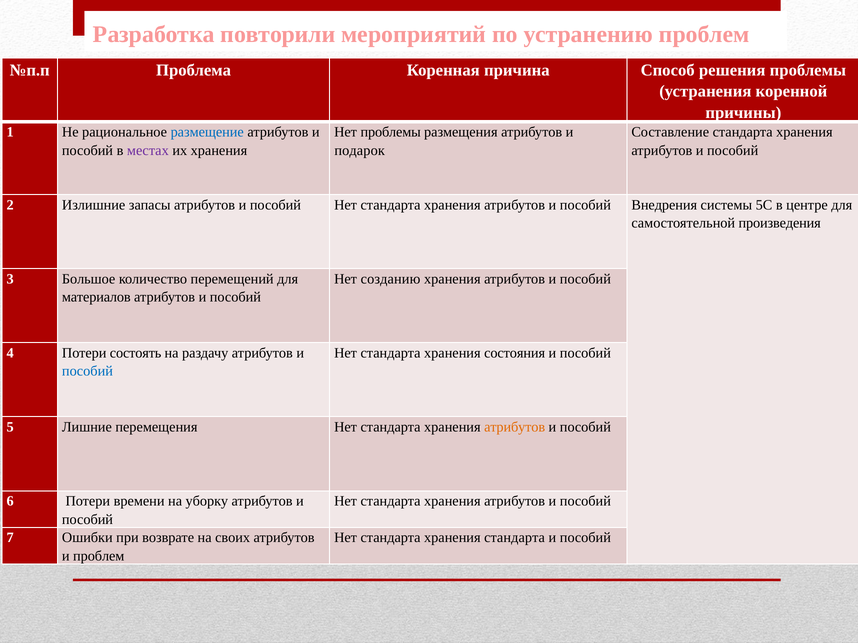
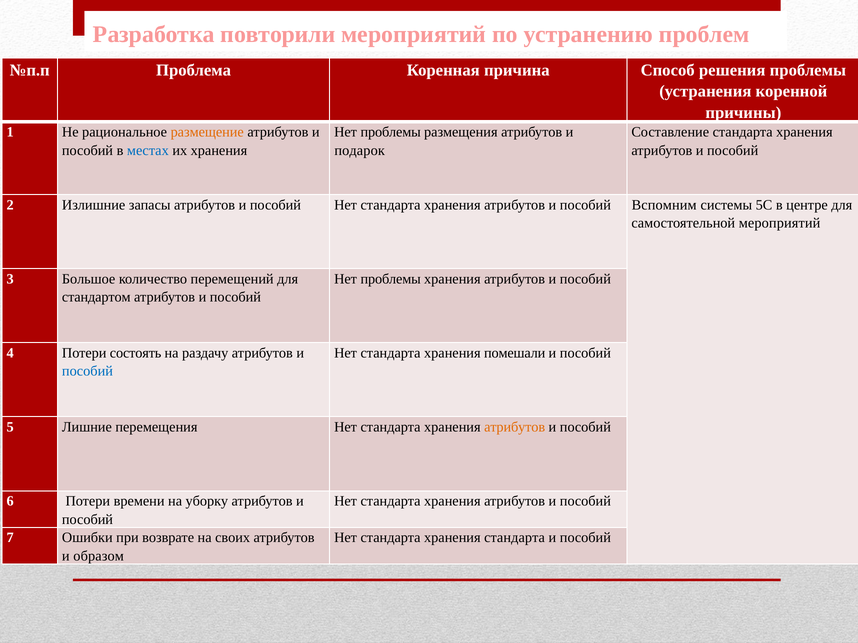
размещение colour: blue -> orange
местах colour: purple -> blue
Внедрения: Внедрения -> Вспомним
самостоятельной произведения: произведения -> мероприятий
созданию at (390, 279): созданию -> проблемы
материалов: материалов -> стандартом
состояния: состояния -> помешали
и проблем: проблем -> образом
